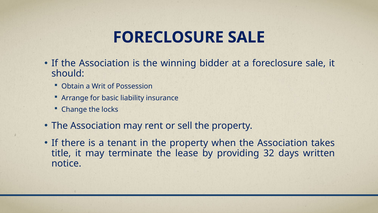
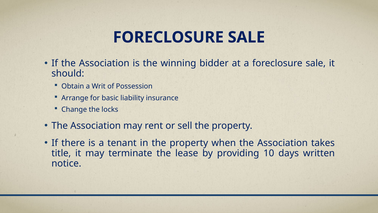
32: 32 -> 10
